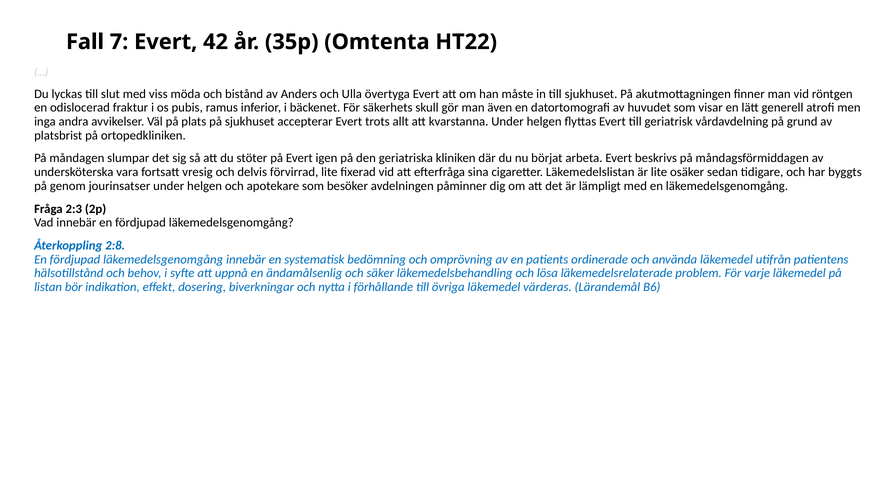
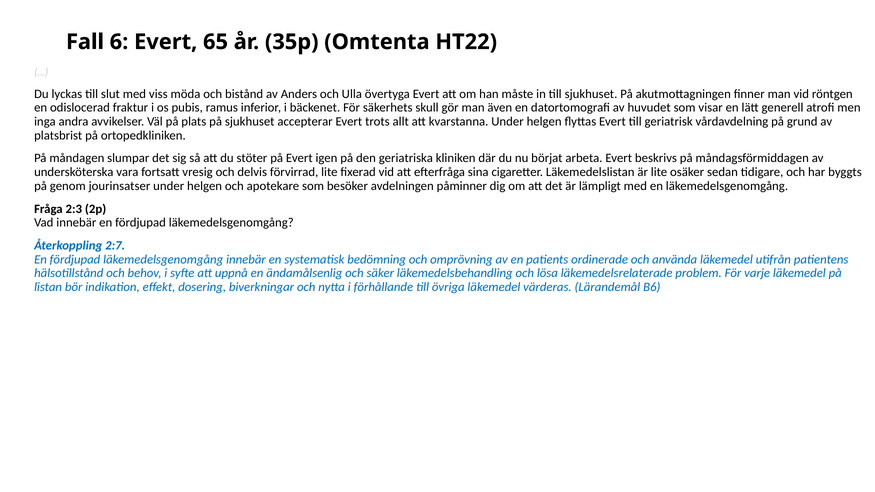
7: 7 -> 6
42: 42 -> 65
2:8: 2:8 -> 2:7
